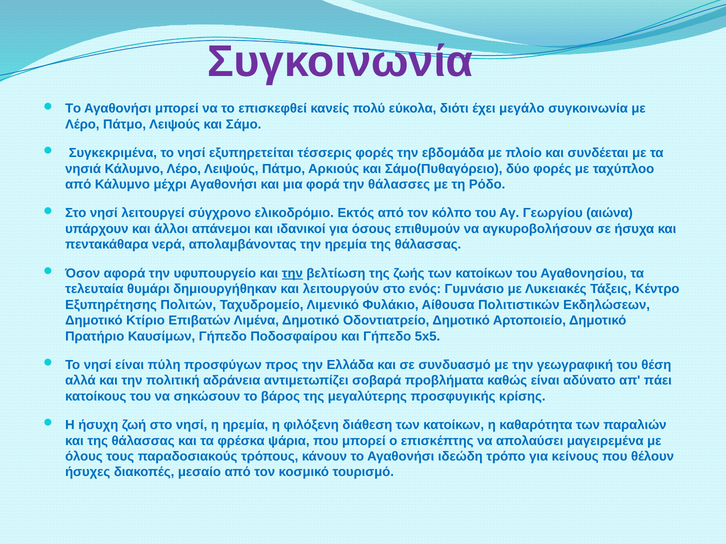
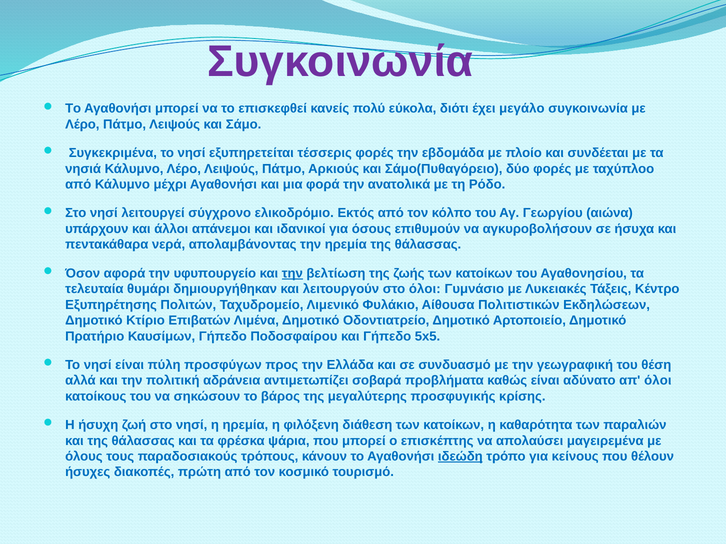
θάλασσες: θάλασσες -> ανατολικά
στο ενός: ενός -> όλοι
απ πάει: πάει -> όλοι
ιδεώδη underline: none -> present
μεσαίο: μεσαίο -> πρώτη
